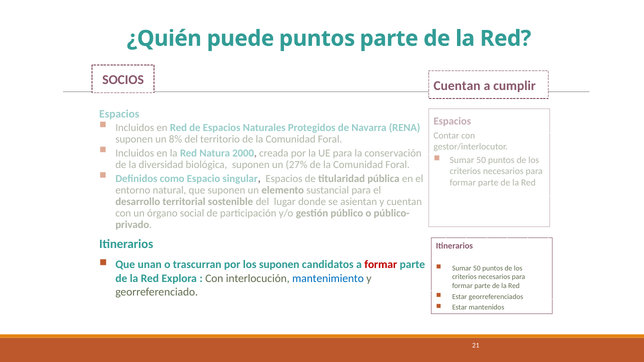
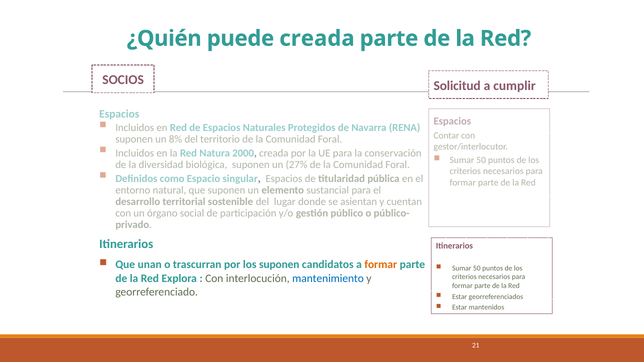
puede puntos: puntos -> creada
Cuentan at (457, 86): Cuentan -> Solicitud
formar at (381, 265) colour: red -> orange
